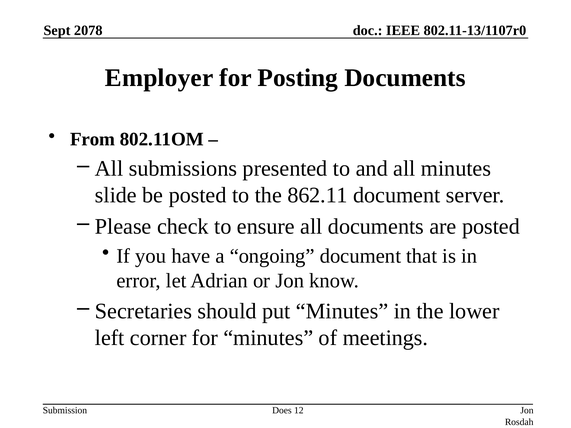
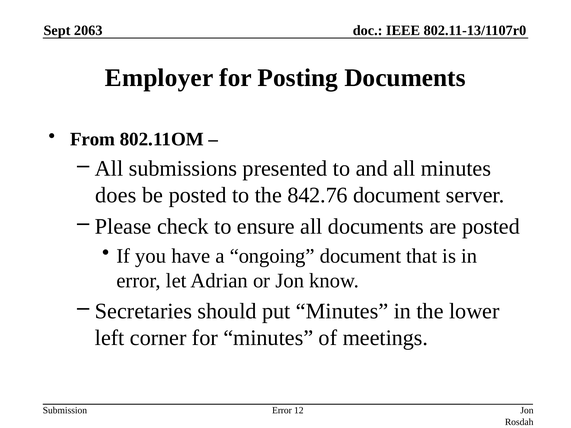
2078: 2078 -> 2063
slide: slide -> does
862.11: 862.11 -> 842.76
Does at (282, 411): Does -> Error
